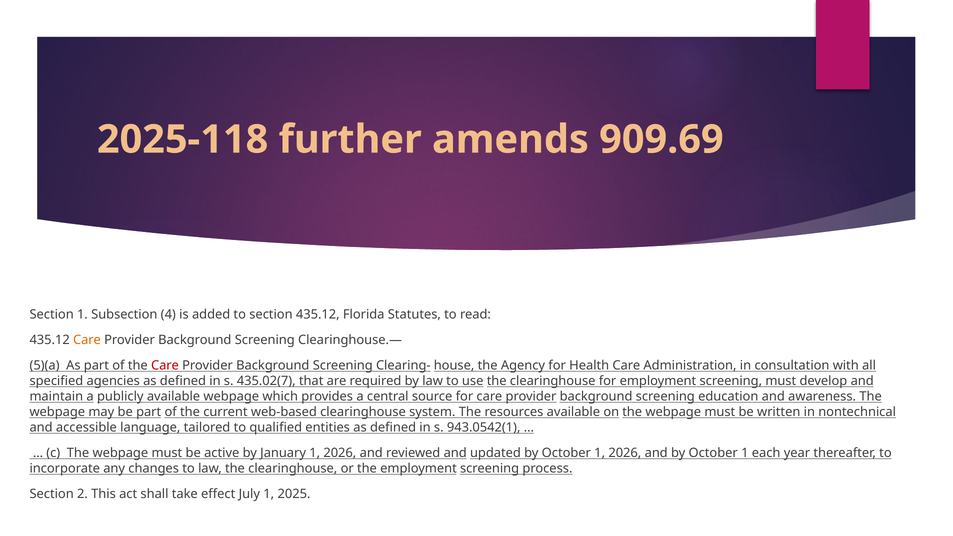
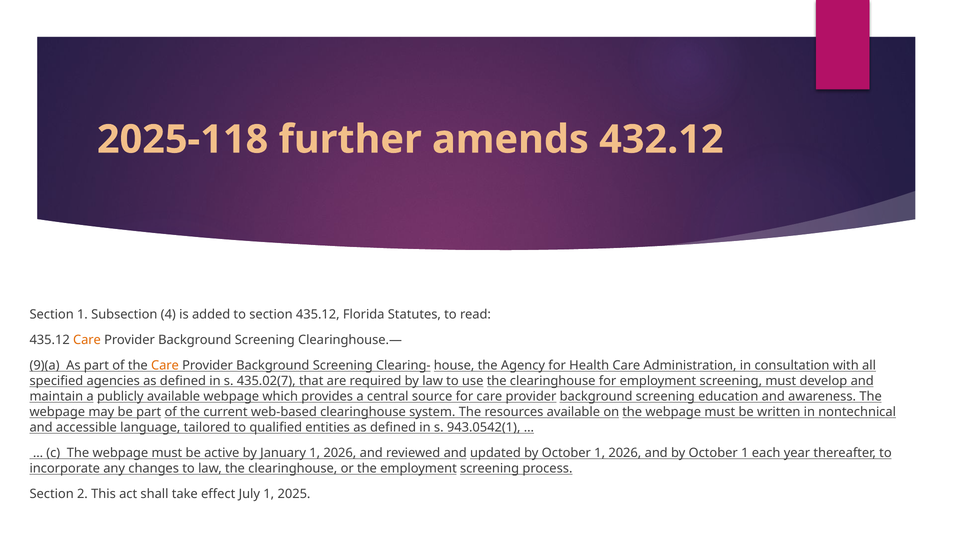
909.69: 909.69 -> 432.12
5)(a: 5)(a -> 9)(a
Care at (165, 365) colour: red -> orange
